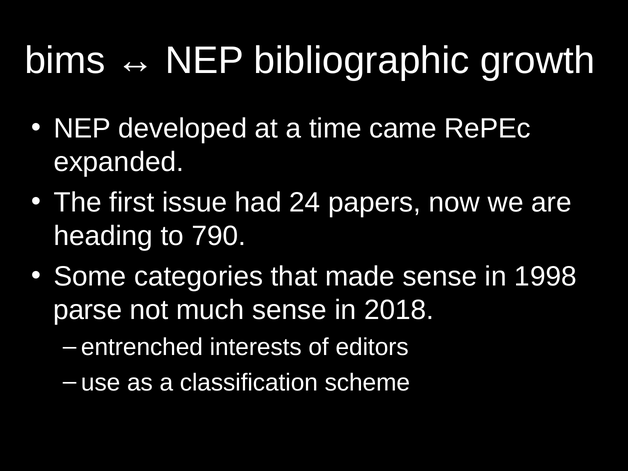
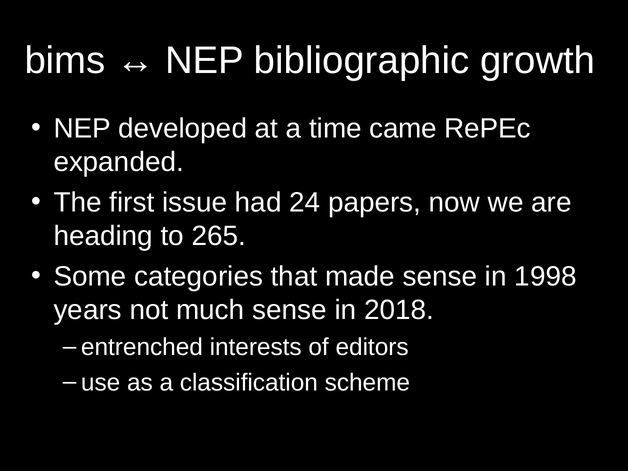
790: 790 -> 265
parse: parse -> years
